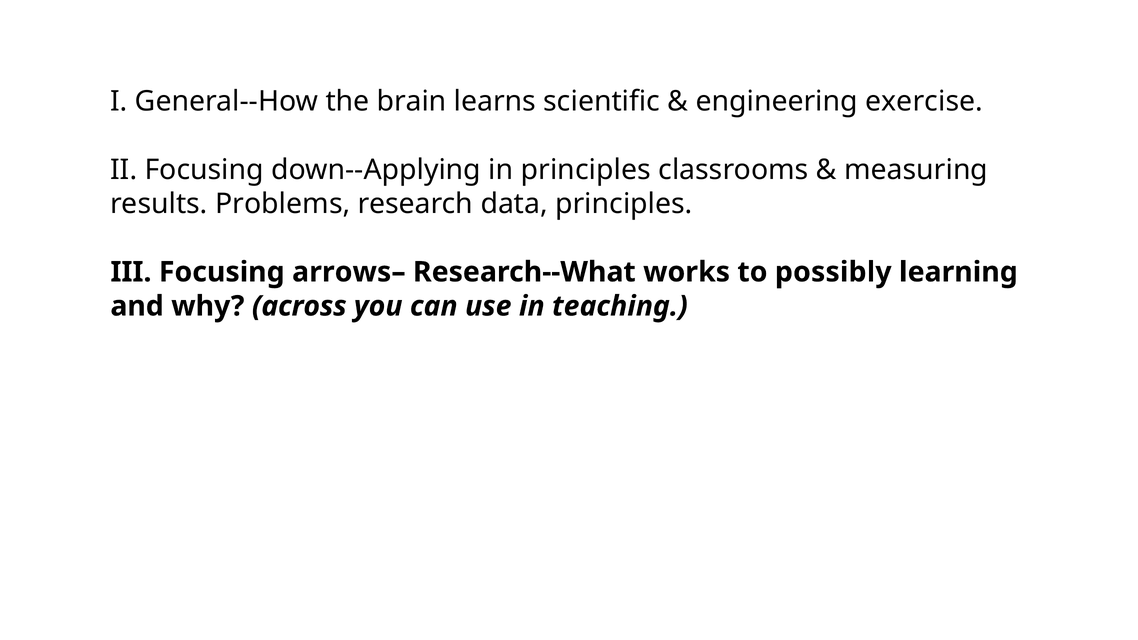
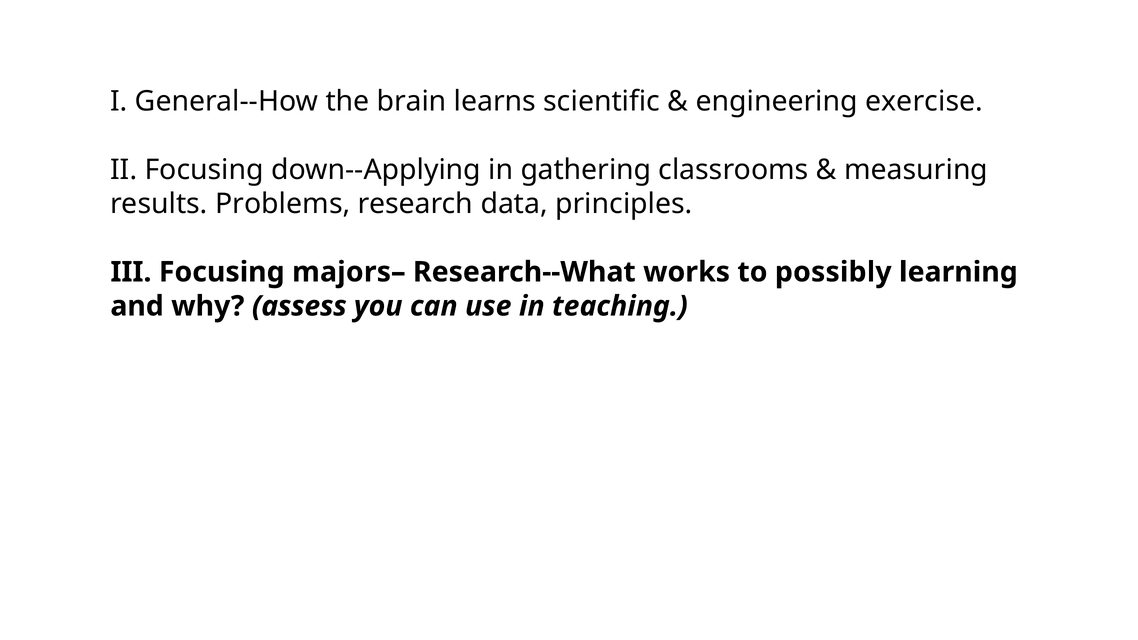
in principles: principles -> gathering
arrows–: arrows– -> majors–
across: across -> assess
